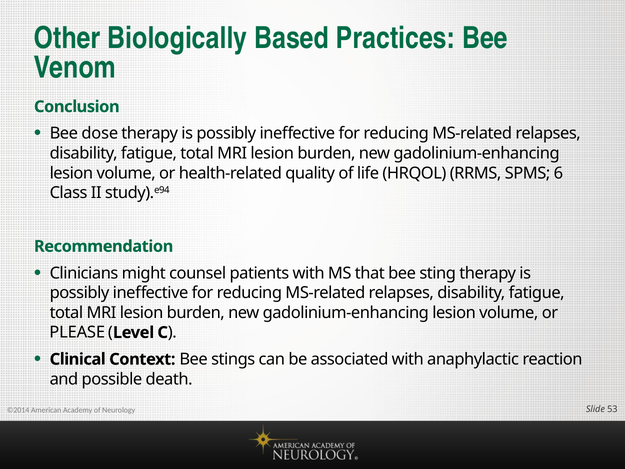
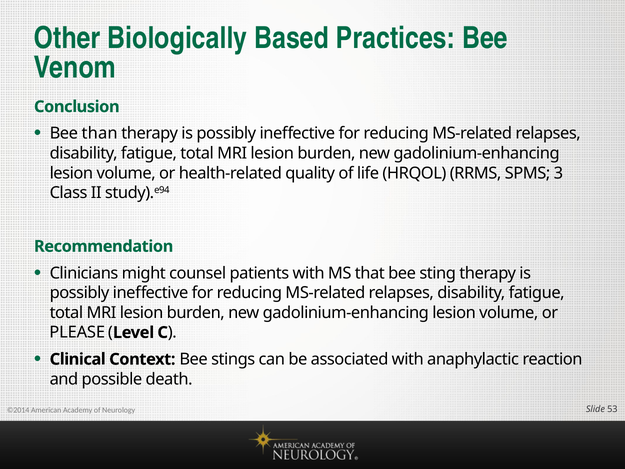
dose: dose -> than
6: 6 -> 3
